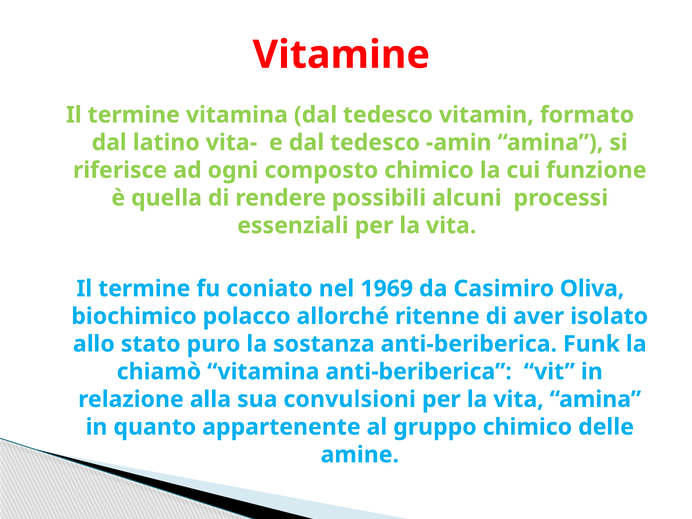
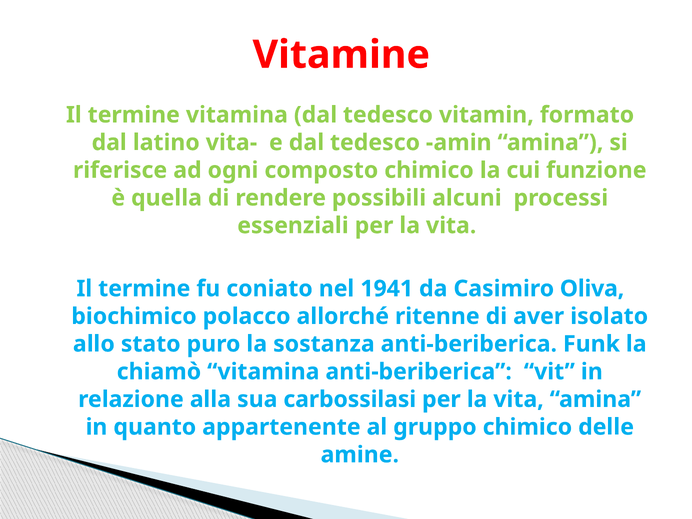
1969: 1969 -> 1941
convulsioni: convulsioni -> carbossilasi
